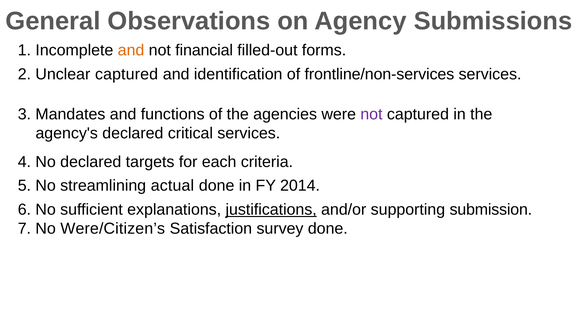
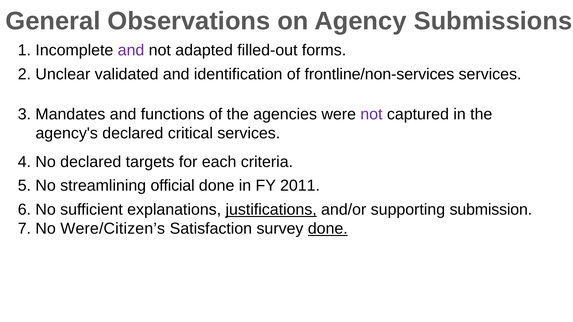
and at (131, 50) colour: orange -> purple
financial: financial -> adapted
Unclear captured: captured -> validated
actual: actual -> official
2014: 2014 -> 2011
done at (328, 229) underline: none -> present
